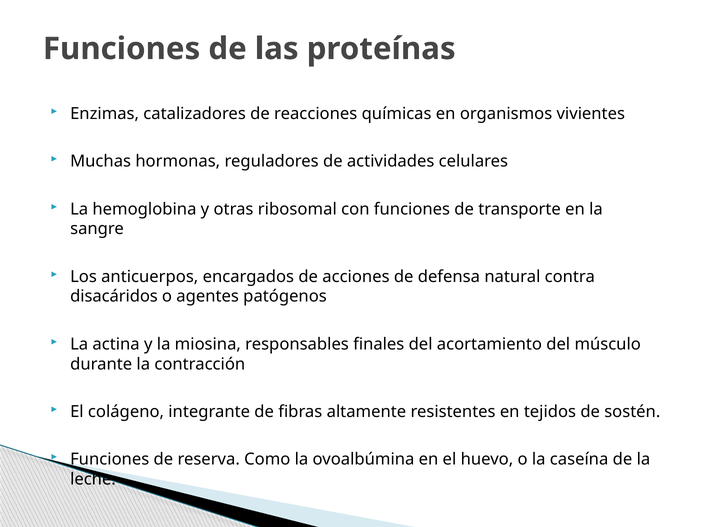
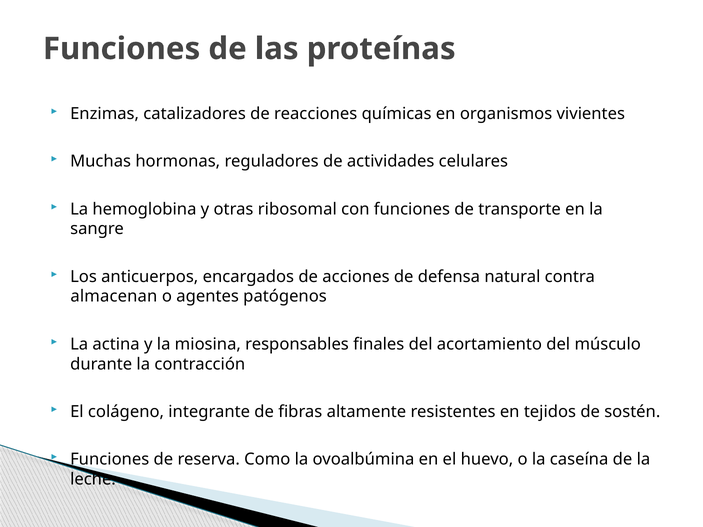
disacáridos: disacáridos -> almacenan
